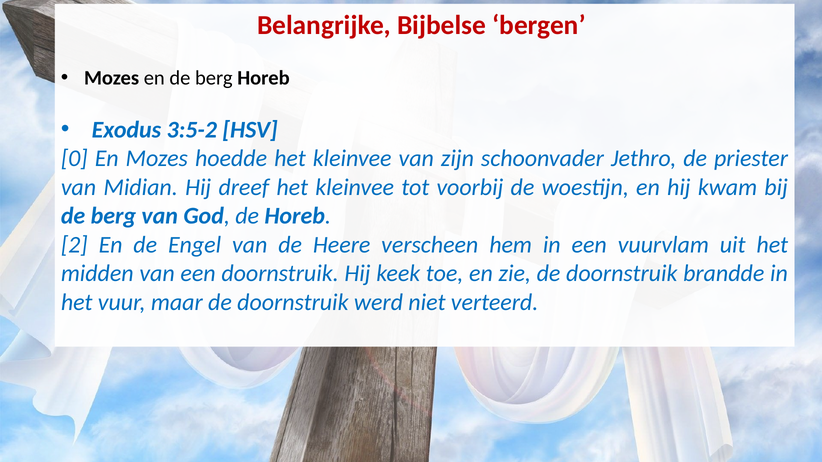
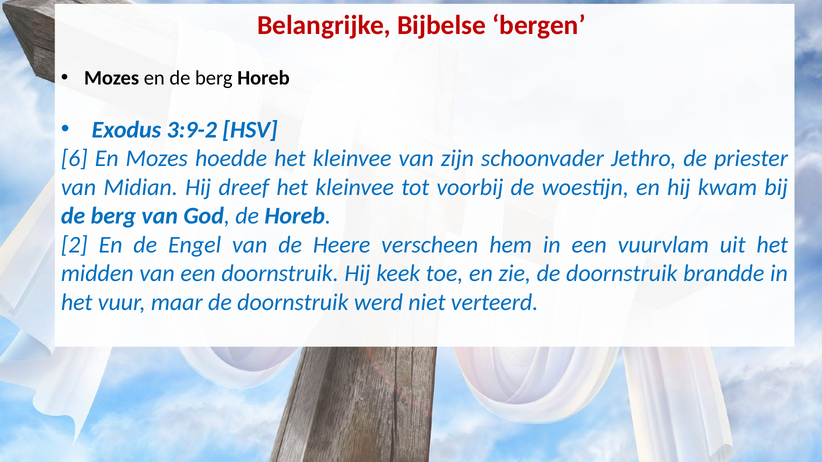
3:5-2: 3:5-2 -> 3:9-2
0: 0 -> 6
